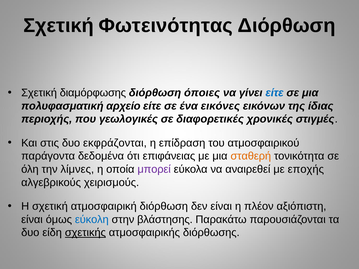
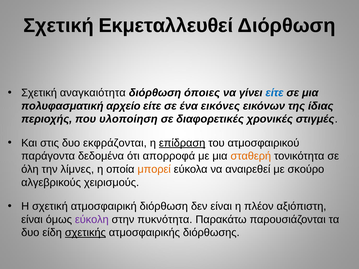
Φωτεινότητας: Φωτεινότητας -> Εκμεταλλευθεί
διαμόρφωσης: διαμόρφωσης -> αναγκαιότητα
γεωλογικές: γεωλογικές -> υλοποίηση
επίδραση underline: none -> present
επιφάνειας: επιφάνειας -> απορροφά
μπορεί colour: purple -> orange
εποχής: εποχής -> σκούρο
εύκολη colour: blue -> purple
βλάστησης: βλάστησης -> πυκνότητα
